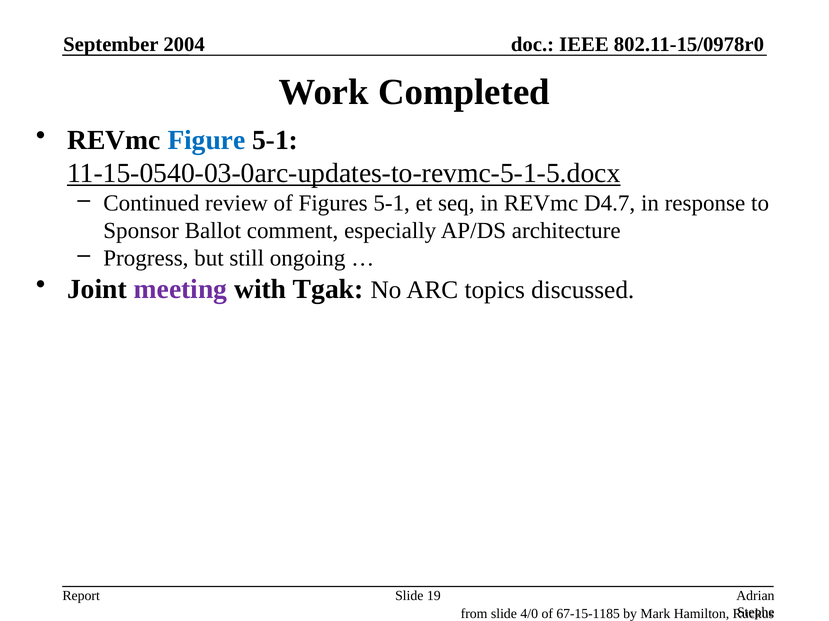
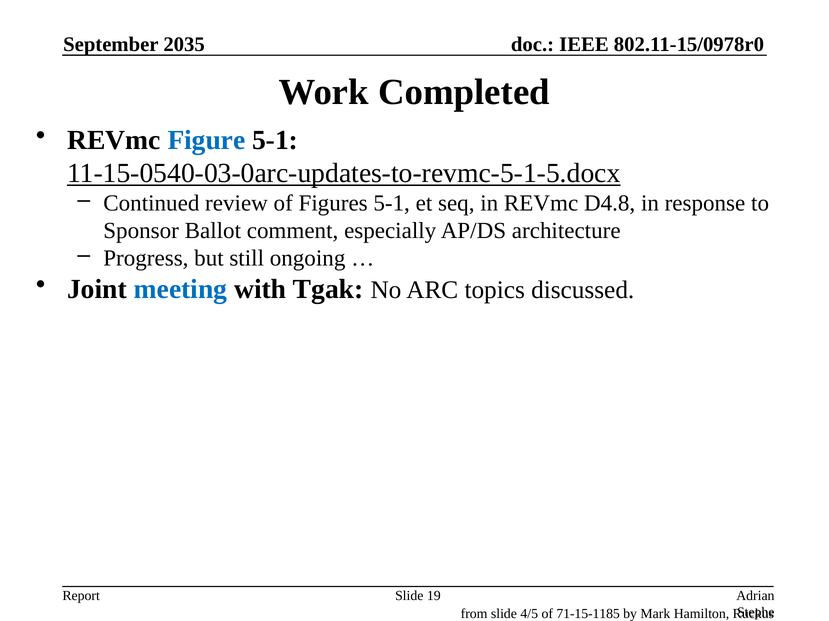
2004: 2004 -> 2035
D4.7: D4.7 -> D4.8
meeting colour: purple -> blue
4/0: 4/0 -> 4/5
67-15-1185: 67-15-1185 -> 71-15-1185
